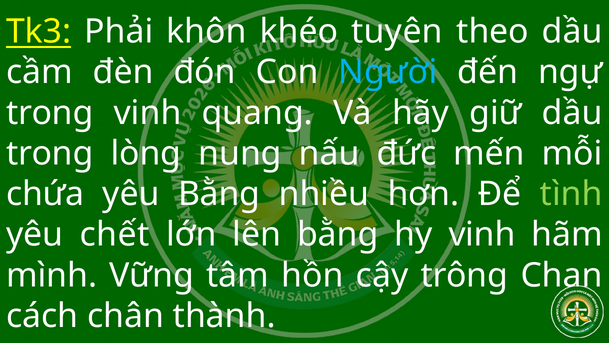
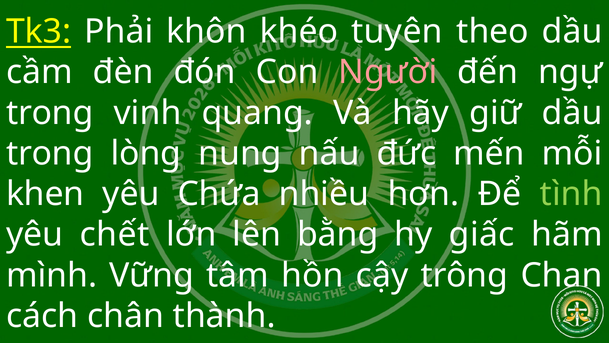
Người colour: light blue -> pink
chứa: chứa -> khen
yêu Bằng: Bằng -> Chứa
hy vinh: vinh -> giấc
